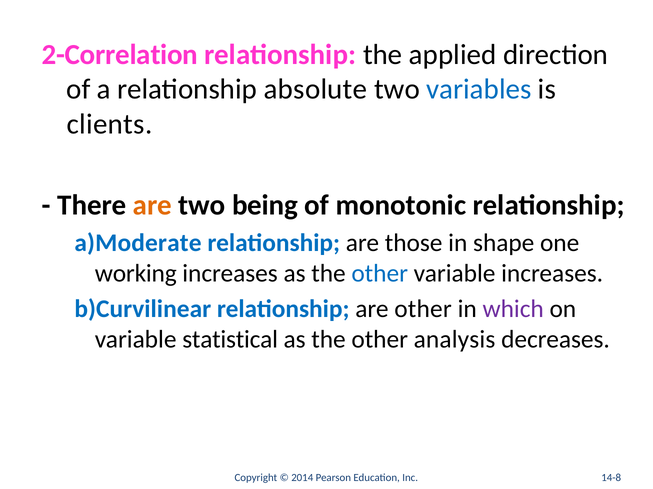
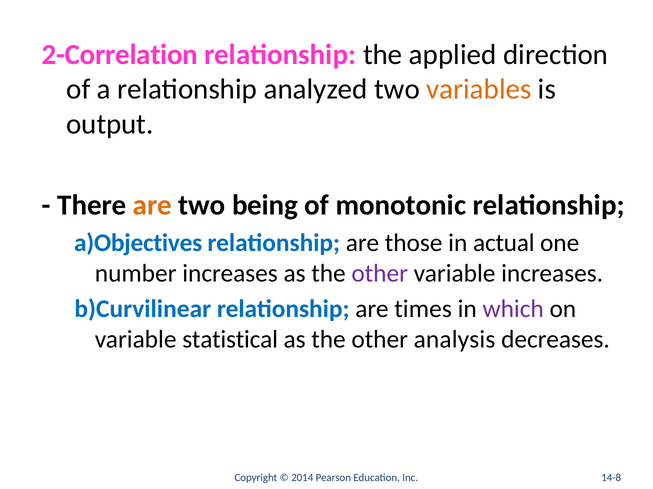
absolute: absolute -> analyzed
variables colour: blue -> orange
clients: clients -> output
a)Moderate: a)Moderate -> a)Objectives
shape: shape -> actual
working: working -> number
other at (380, 274) colour: blue -> purple
are other: other -> times
